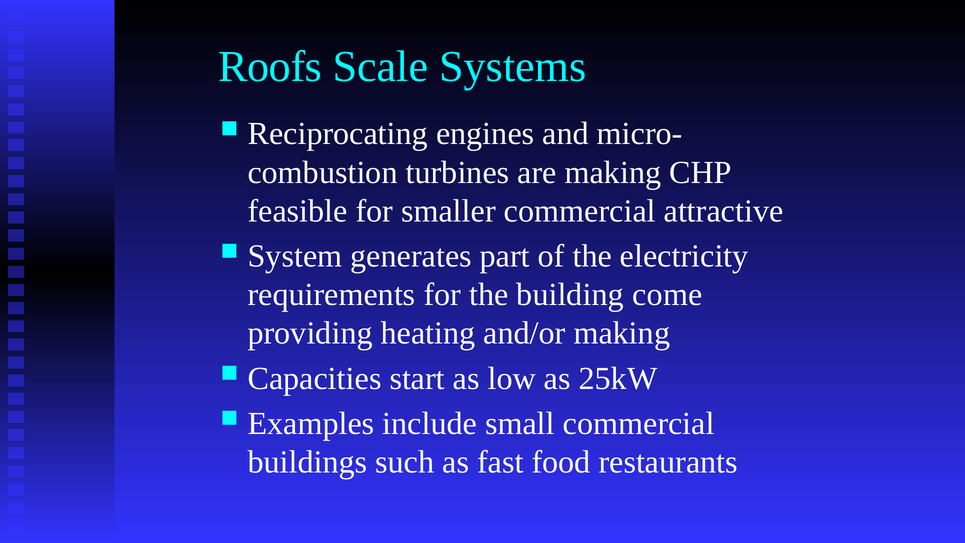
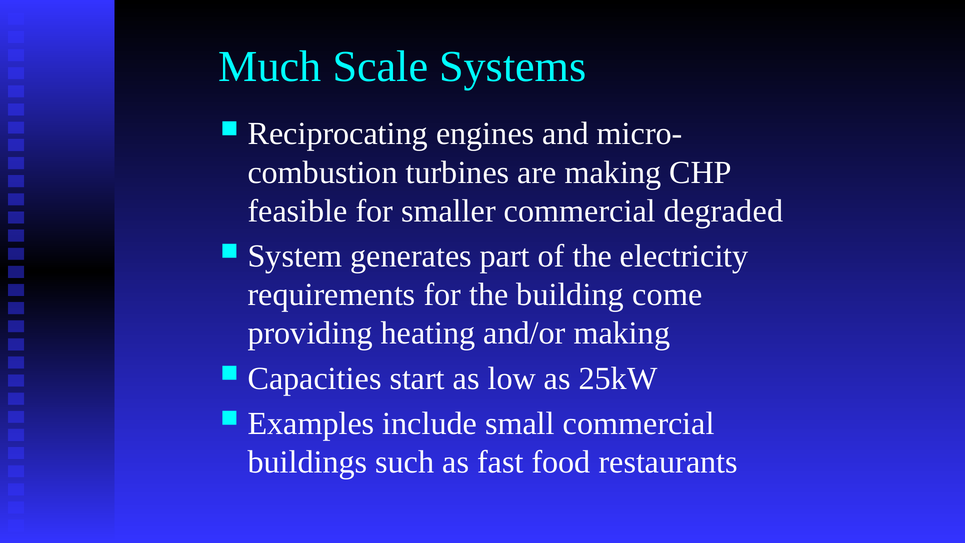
Roofs: Roofs -> Much
attractive: attractive -> degraded
